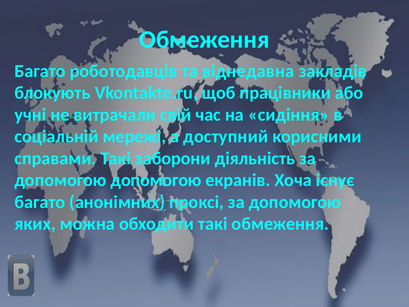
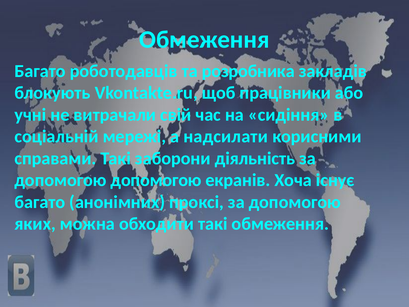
віднедавна: віднедавна -> розробника
доступний: доступний -> надсилати
